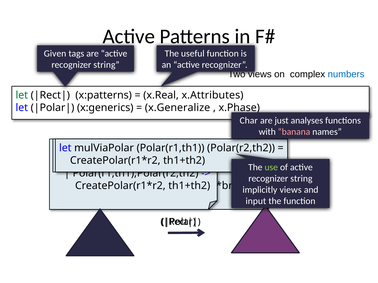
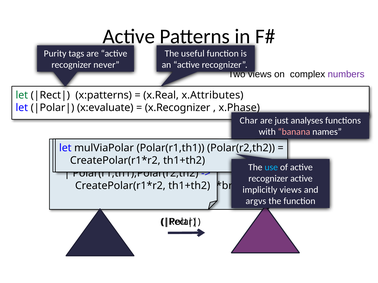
Given: Given -> Purity
string at (106, 65): string -> never
numbers colour: blue -> purple
x:generics: x:generics -> x:evaluate
x.Generalize: x.Generalize -> x.Recognizer
use colour: light green -> light blue
string at (301, 179): string -> active
input: input -> argvs
